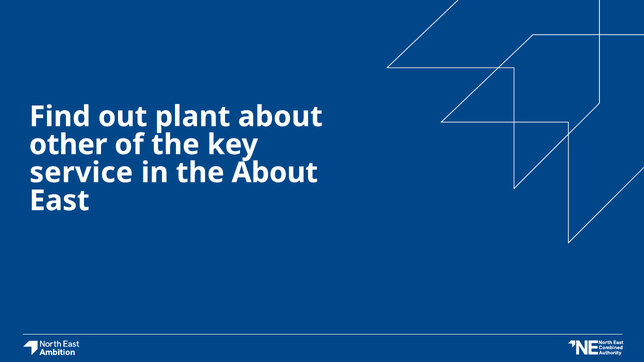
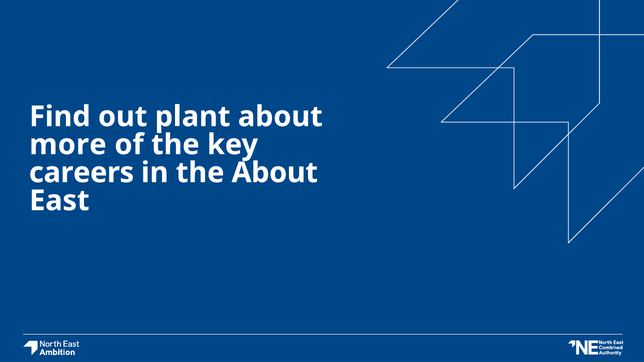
other: other -> more
service: service -> careers
